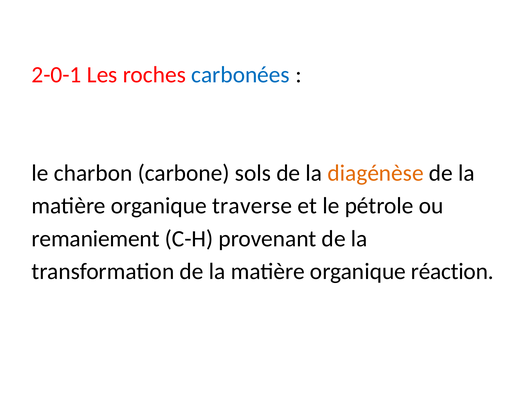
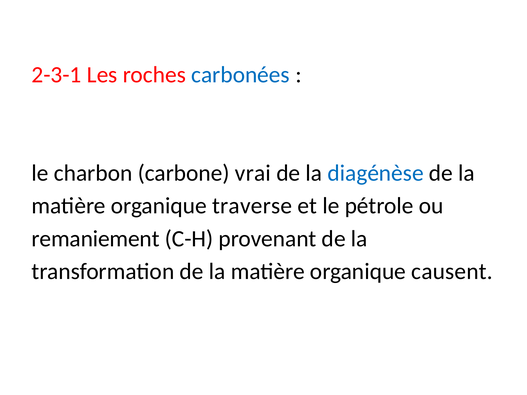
2-0-1: 2-0-1 -> 2-3-1
sols: sols -> vrai
diagénèse colour: orange -> blue
réaction: réaction -> causent
